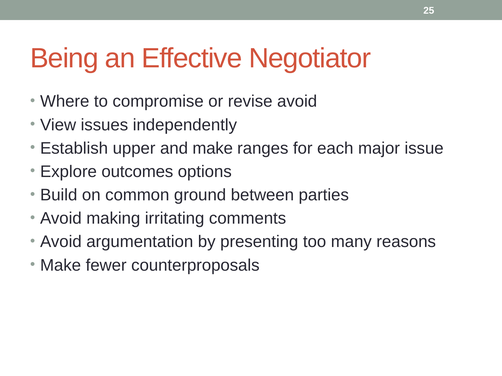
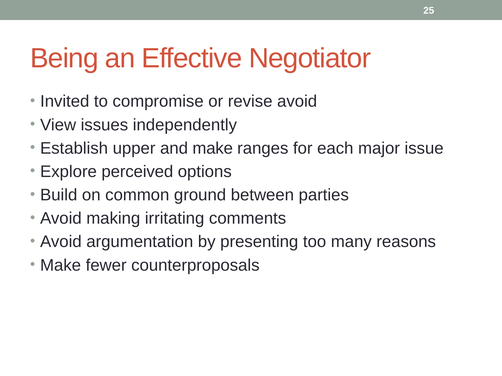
Where: Where -> Invited
outcomes: outcomes -> perceived
